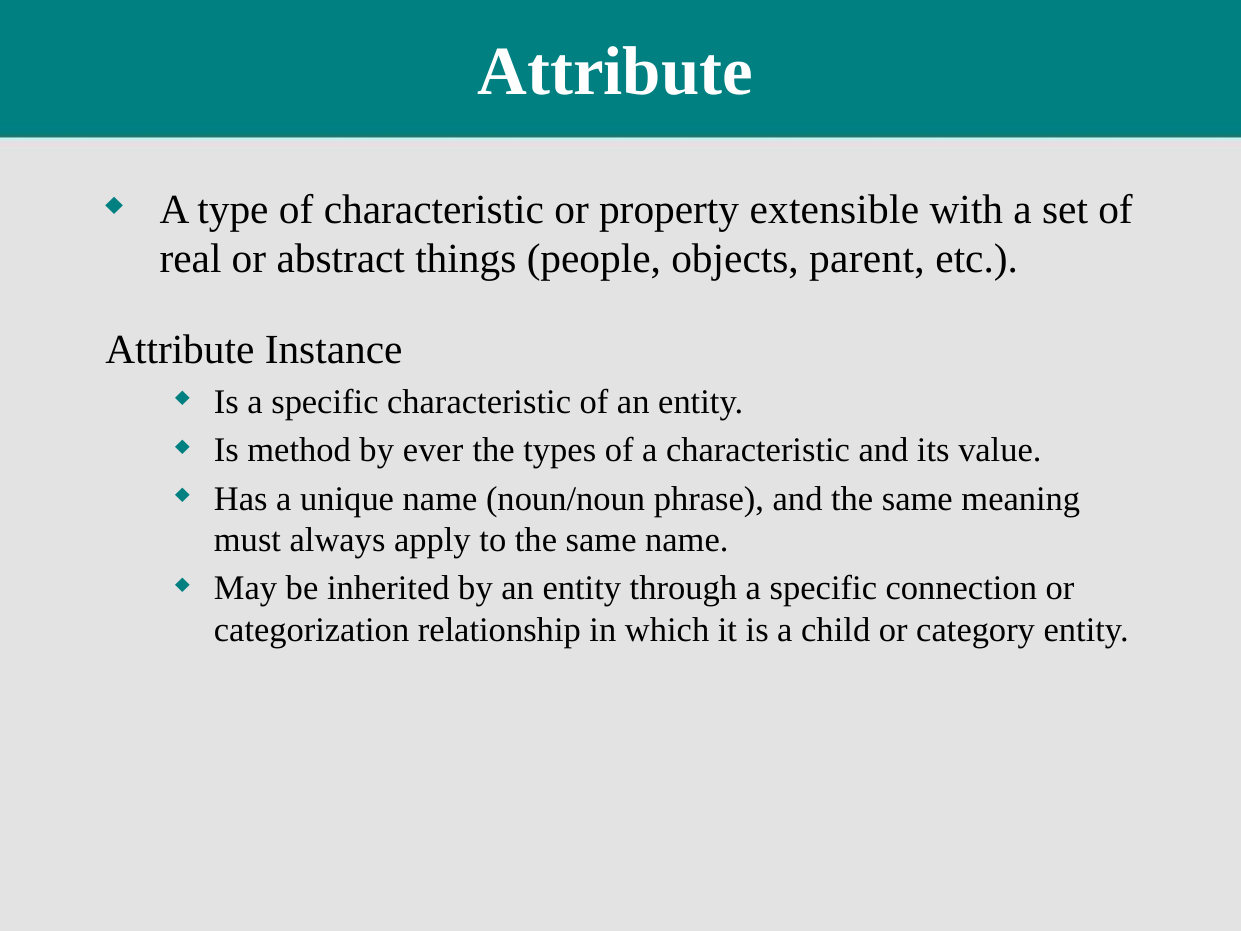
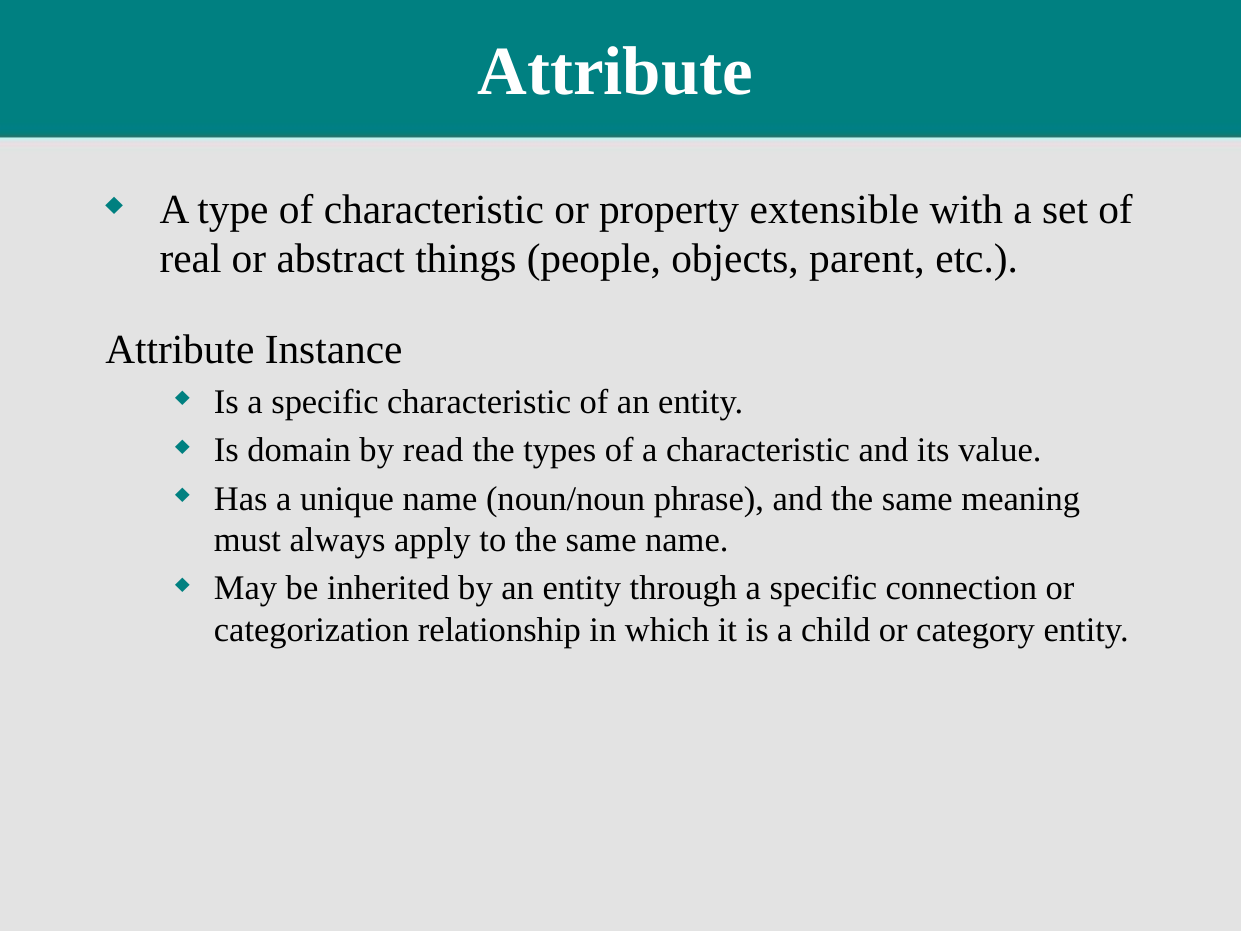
method: method -> domain
ever: ever -> read
